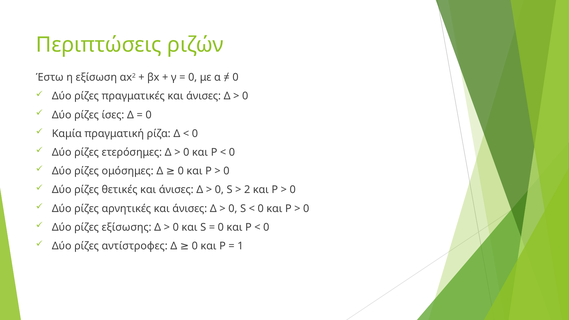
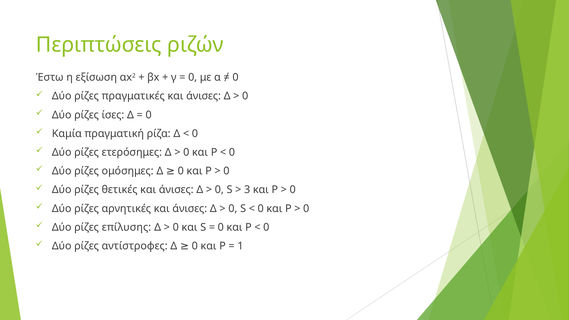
2: 2 -> 3
εξίσωσης: εξίσωσης -> επίλυσης
